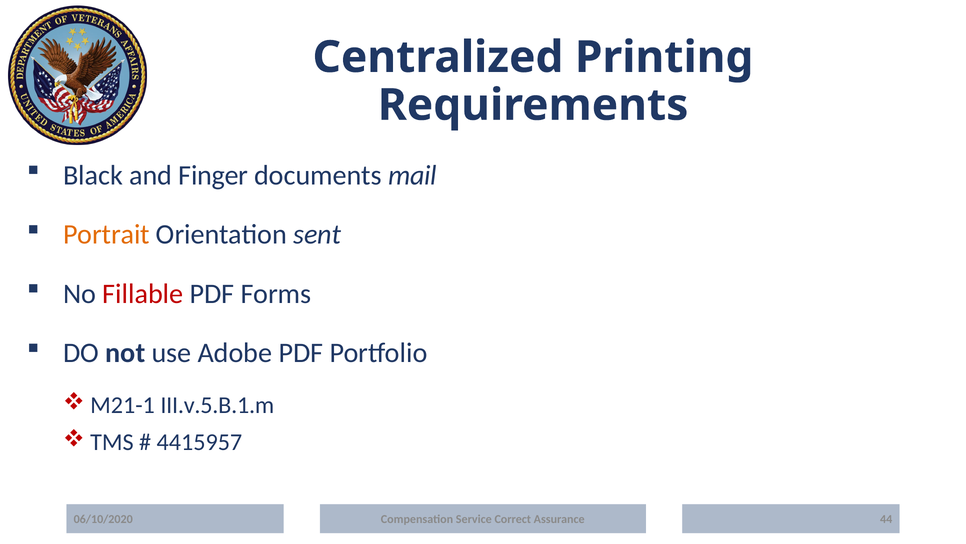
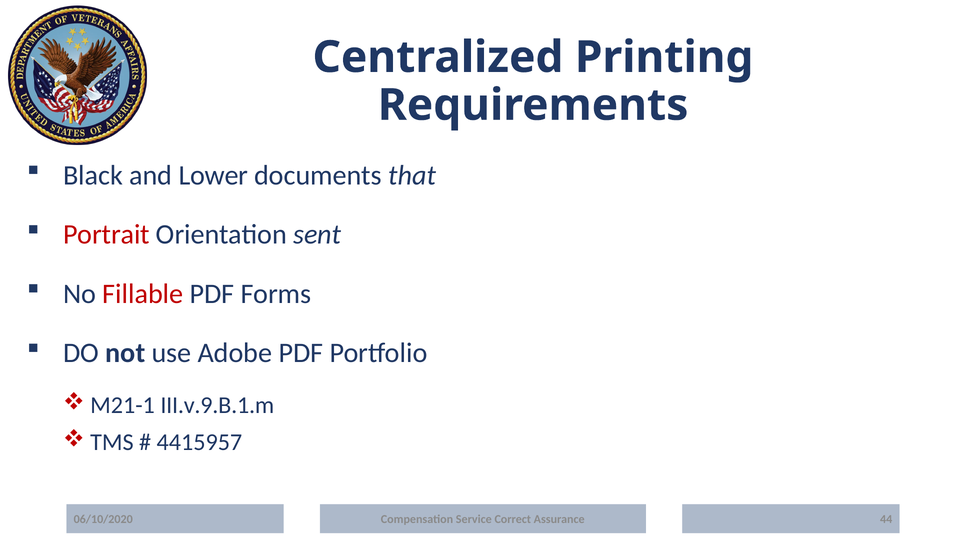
Finger: Finger -> Lower
mail: mail -> that
Portrait colour: orange -> red
III.v.5.B.1.m: III.v.5.B.1.m -> III.v.9.B.1.m
